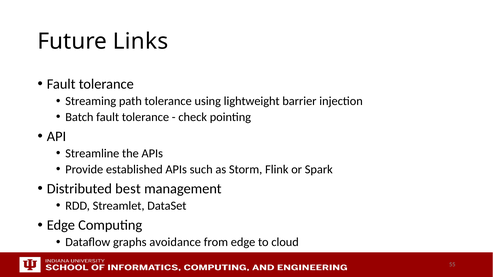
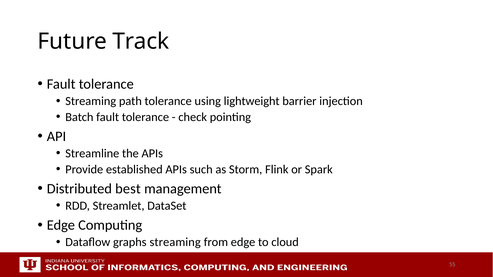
Links: Links -> Track
graphs avoidance: avoidance -> streaming
